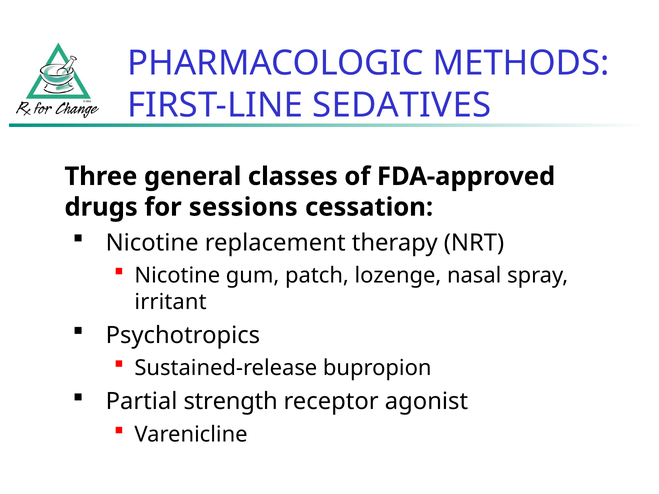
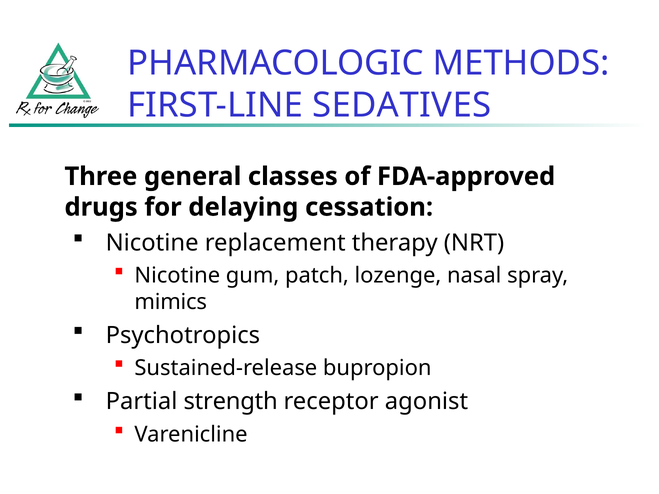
sessions: sessions -> delaying
irritant: irritant -> mimics
